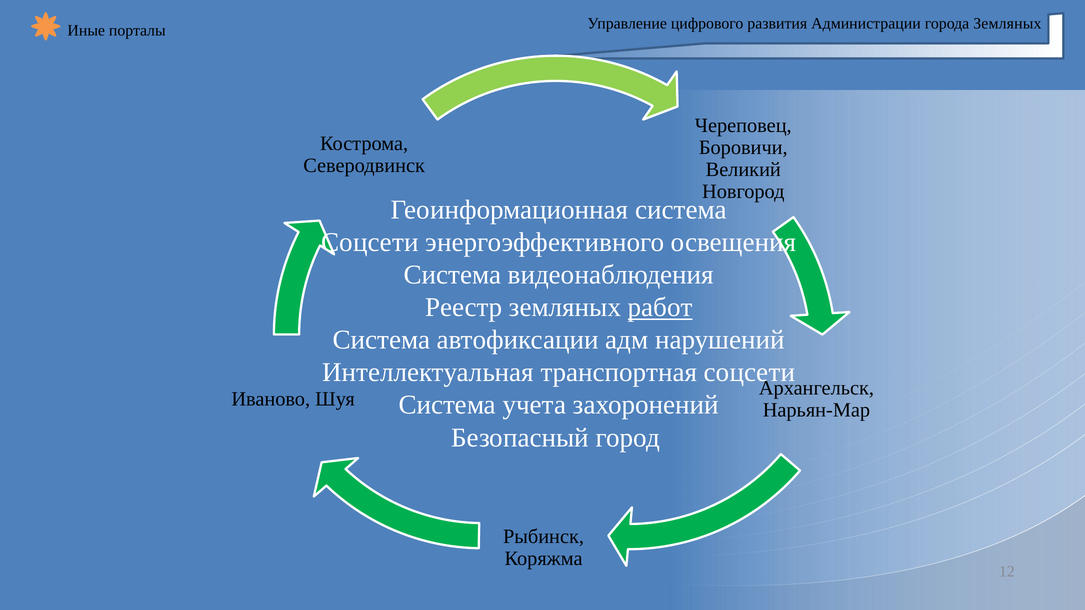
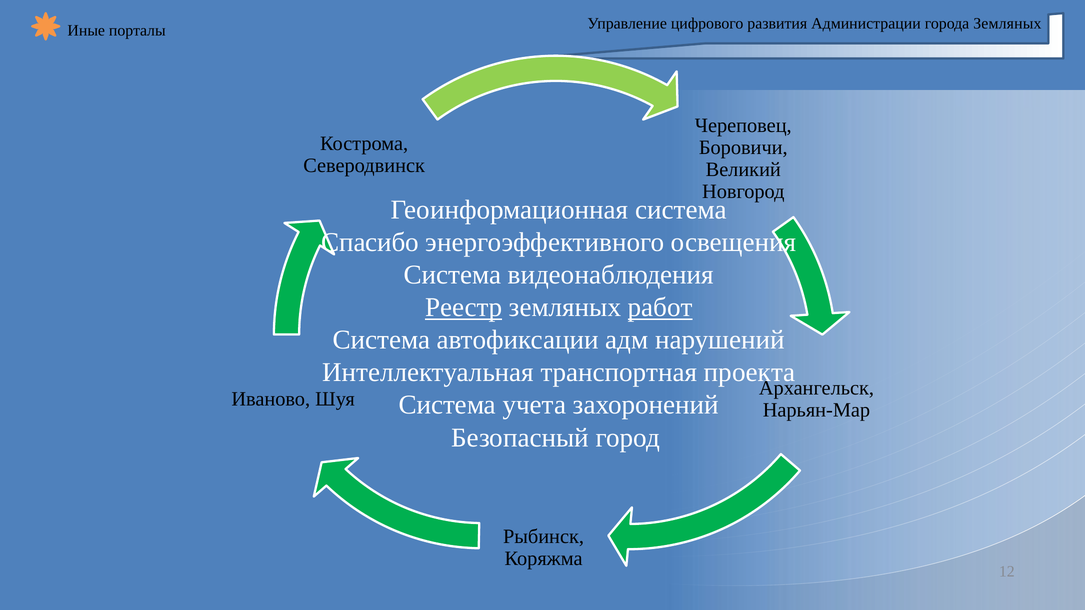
Соцсети at (370, 243): Соцсети -> Спасибо
Реестр underline: none -> present
транспортная соцсети: соцсети -> проекта
